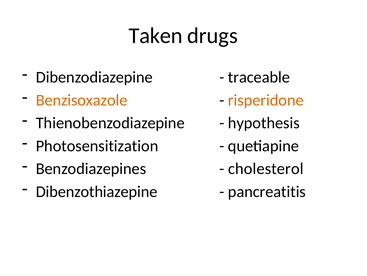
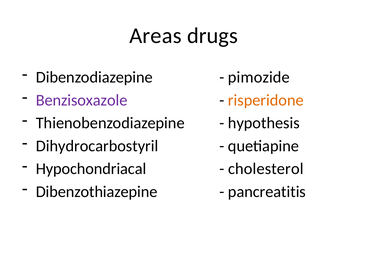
Taken: Taken -> Areas
traceable: traceable -> pimozide
Benzisoxazole colour: orange -> purple
Photosensitization: Photosensitization -> Dihydrocarbostyril
Benzodiazepines: Benzodiazepines -> Hypochondriacal
